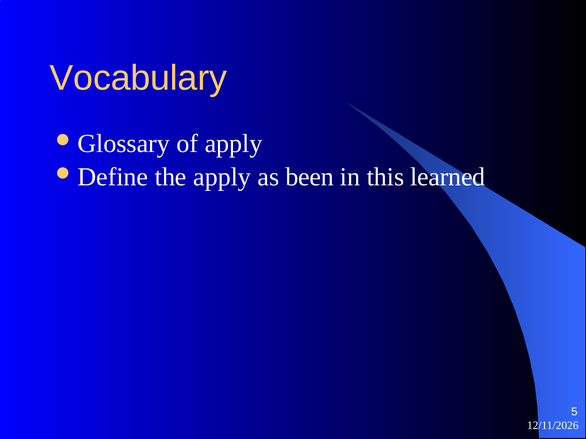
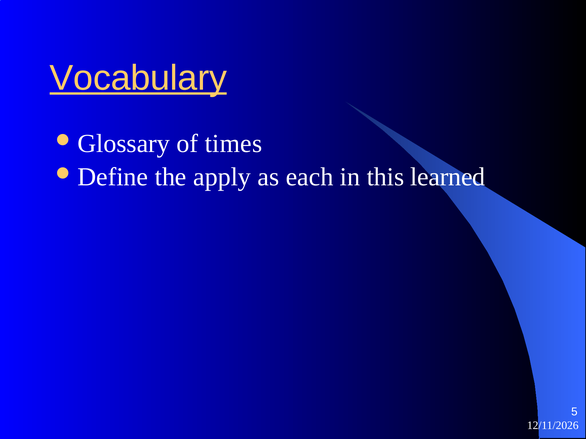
Vocabulary underline: none -> present
of apply: apply -> times
been: been -> each
